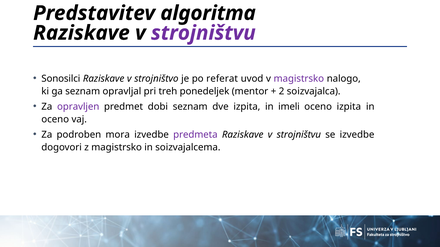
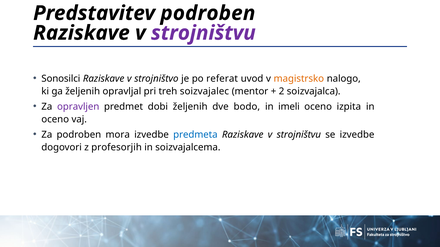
Predstavitev algoritma: algoritma -> podroben
magistrsko at (299, 79) colour: purple -> orange
ga seznam: seznam -> željenih
ponedeljek: ponedeljek -> soizvajalec
dobi seznam: seznam -> željenih
dve izpita: izpita -> bodo
predmeta colour: purple -> blue
z magistrsko: magistrsko -> profesorjih
